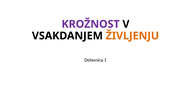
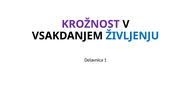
ŽIVLJENJU colour: orange -> blue
